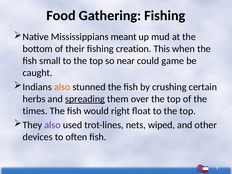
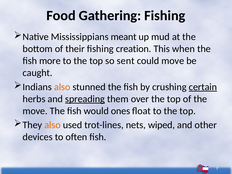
small: small -> more
near: near -> sent
could game: game -> move
certain underline: none -> present
times at (35, 111): times -> move
right: right -> ones
also at (52, 125) colour: purple -> orange
